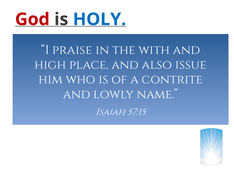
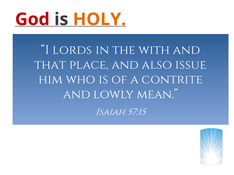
HOLY colour: blue -> orange
praise: praise -> lords
high at (50, 65): high -> that
lowly name: name -> mean
